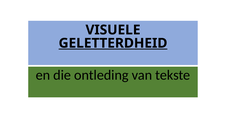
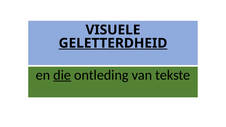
die underline: none -> present
